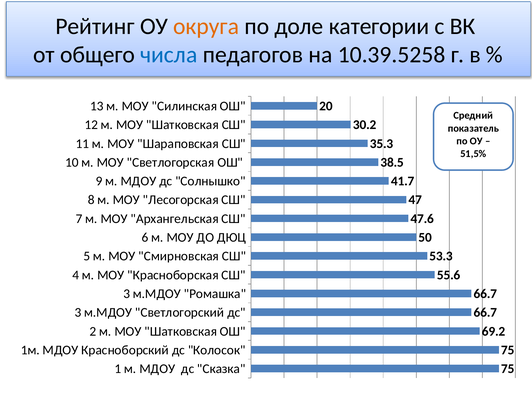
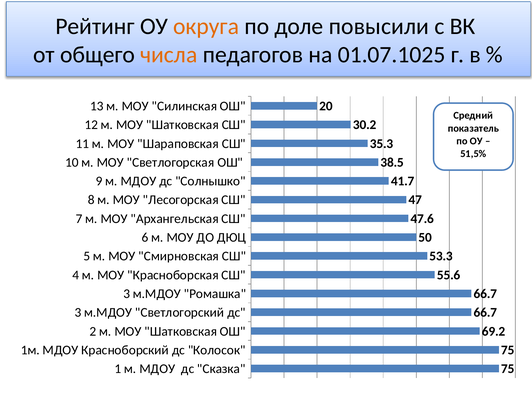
категории: категории -> повысили
числа colour: blue -> orange
10.39.5258: 10.39.5258 -> 01.07.1025
